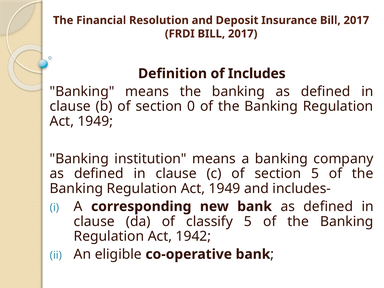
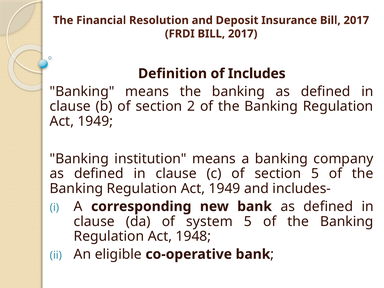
0: 0 -> 2
classify: classify -> system
1942: 1942 -> 1948
